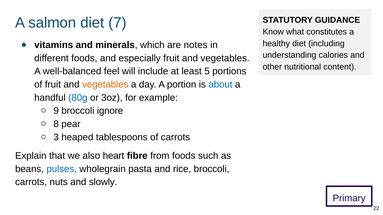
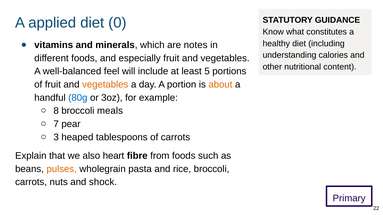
salmon: salmon -> applied
7: 7 -> 0
about colour: blue -> orange
9: 9 -> 8
ignore: ignore -> meals
8: 8 -> 7
pulses colour: blue -> orange
slowly: slowly -> shock
